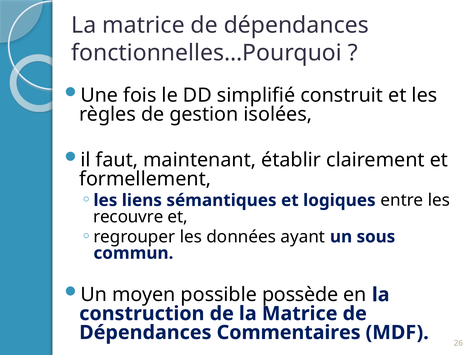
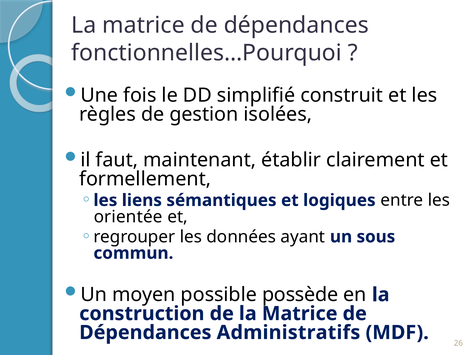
recouvre: recouvre -> orientée
Commentaires: Commentaires -> Administratifs
